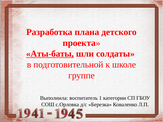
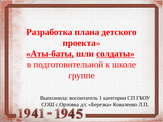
солдаты underline: none -> present
